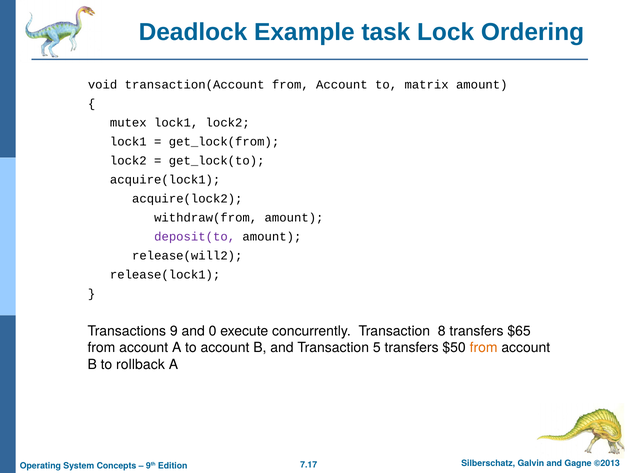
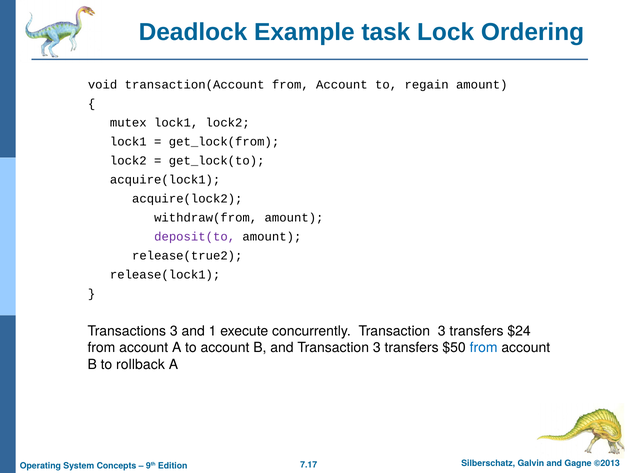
matrix: matrix -> regain
release(will2: release(will2 -> release(true2
Transactions 9: 9 -> 3
0: 0 -> 1
concurrently Transaction 8: 8 -> 3
$65: $65 -> $24
and Transaction 5: 5 -> 3
from at (484, 347) colour: orange -> blue
